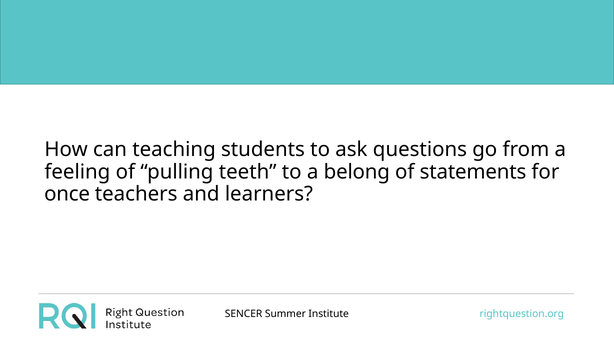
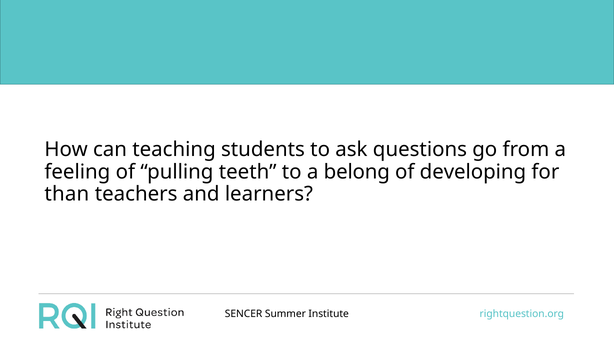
statements: statements -> developing
once: once -> than
